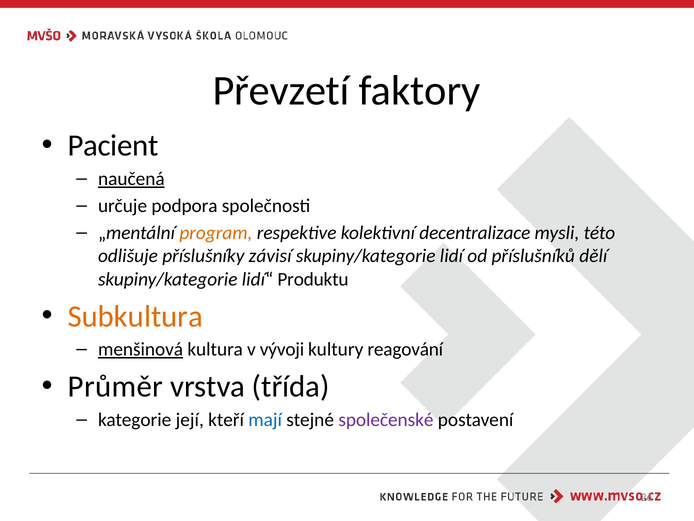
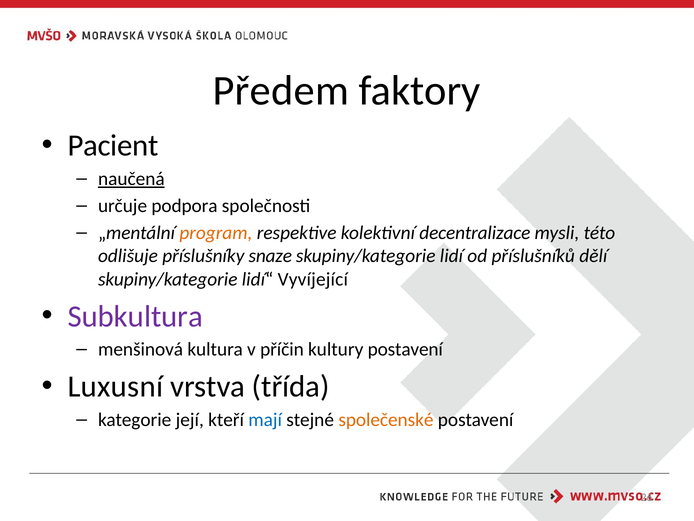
Převzetí: Převzetí -> Předem
závisí: závisí -> snaze
Produktu: Produktu -> Vyvíjející
Subkultura colour: orange -> purple
menšinová underline: present -> none
vývoji: vývoji -> příčin
kultury reagování: reagování -> postavení
Průměr: Průměr -> Luxusní
společenské colour: purple -> orange
